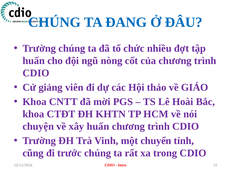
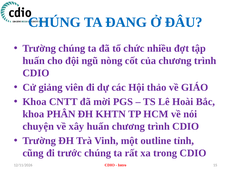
CTĐT: CTĐT -> PHÂN
chuyển: chuyển -> outline
